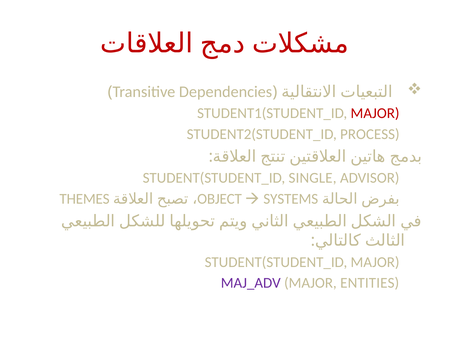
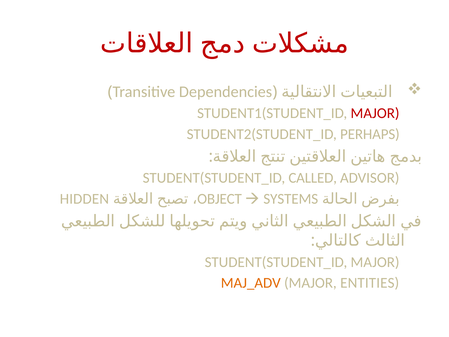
PROCESS: PROCESS -> PERHAPS
SINGLE: SINGLE -> CALLED
THEMES: THEMES -> HIDDEN
MAJ_ADV colour: purple -> orange
